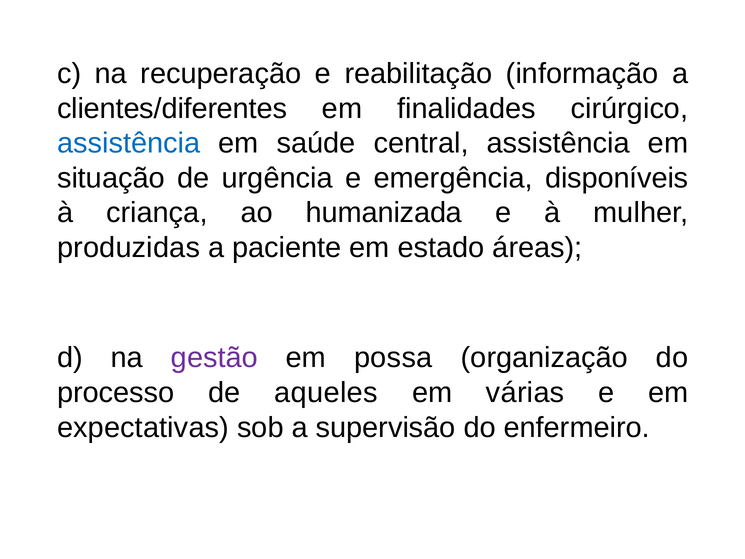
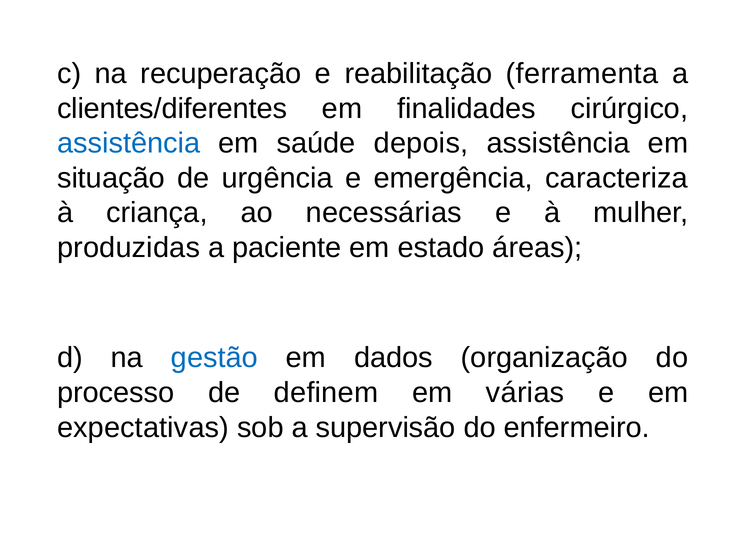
informação: informação -> ferramenta
central: central -> depois
disponíveis: disponíveis -> caracteriza
humanizada: humanizada -> necessárias
gestão colour: purple -> blue
possa: possa -> dados
aqueles: aqueles -> definem
